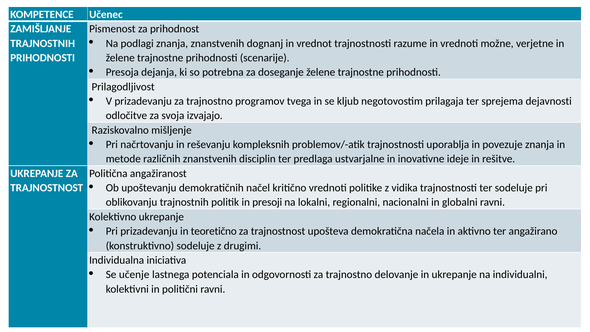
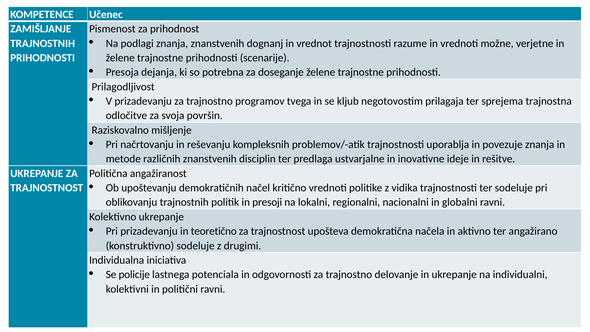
dejavnosti: dejavnosti -> trajnostna
izvajajo: izvajajo -> površin
učenje: učenje -> policije
